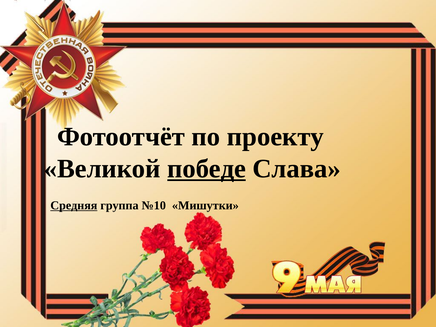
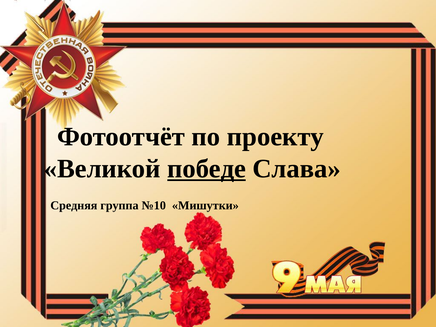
Средняя underline: present -> none
